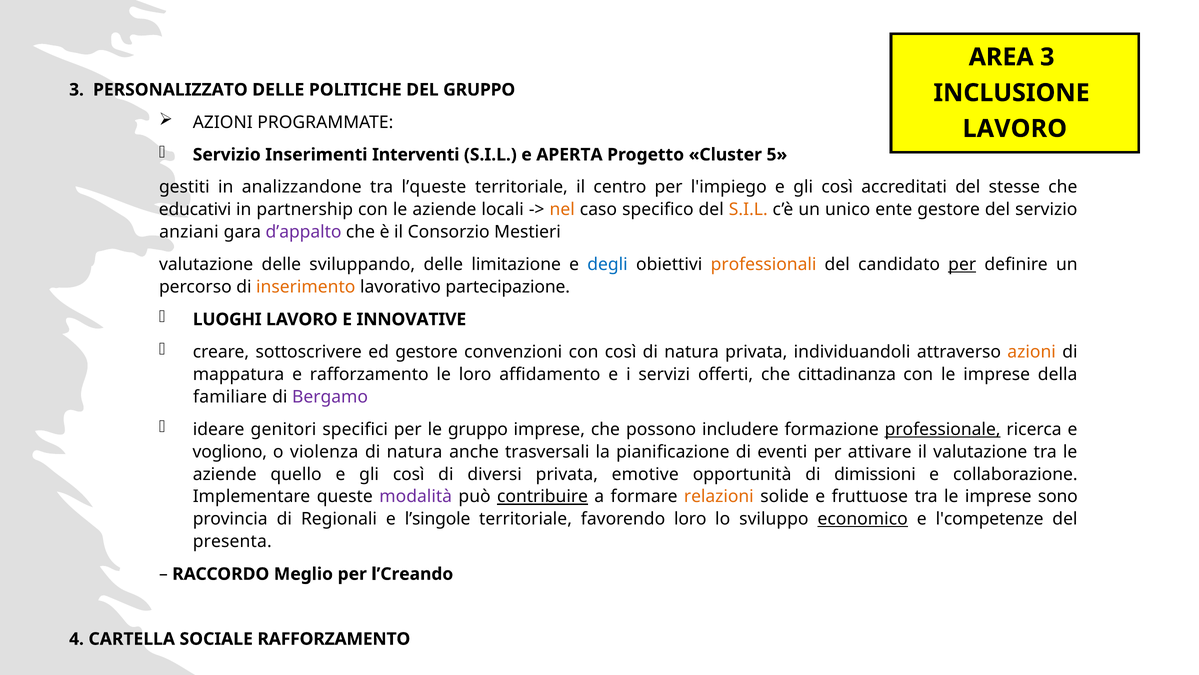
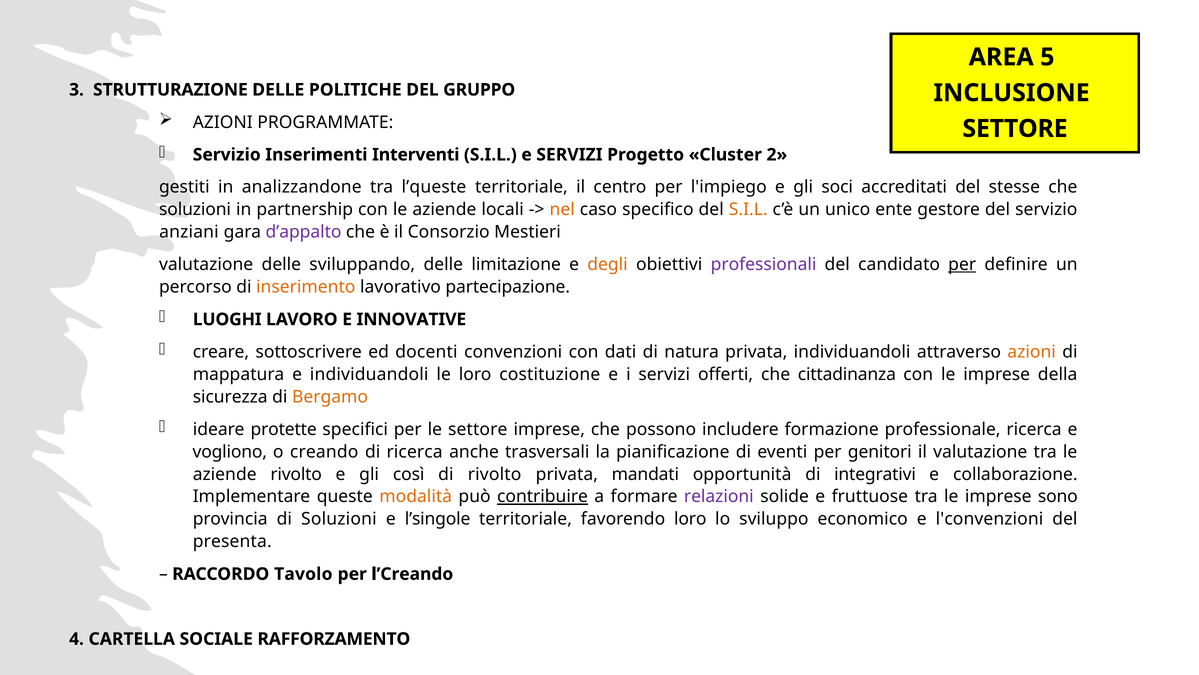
AREA 3: 3 -> 5
PERSONALIZZATO: PERSONALIZZATO -> STRUTTURAZIONE
LAVORO at (1015, 129): LAVORO -> SETTORE
e APERTA: APERTA -> SERVIZI
5: 5 -> 2
l'impiego e gli così: così -> soci
educativi at (195, 209): educativi -> soluzioni
degli colour: blue -> orange
professionali colour: orange -> purple
ed gestore: gestore -> docenti
con così: così -> dati
e rafforzamento: rafforzamento -> individuandoli
affidamento: affidamento -> costituzione
familiare: familiare -> sicurezza
Bergamo colour: purple -> orange
genitori: genitori -> protette
le gruppo: gruppo -> settore
professionale underline: present -> none
violenza: violenza -> creando
natura at (415, 451): natura -> ricerca
attivare: attivare -> genitori
aziende quello: quello -> rivolto
di diversi: diversi -> rivolto
emotive: emotive -> mandati
dimissioni: dimissioni -> integrativi
modalità colour: purple -> orange
relazioni colour: orange -> purple
di Regionali: Regionali -> Soluzioni
economico underline: present -> none
l'competenze: l'competenze -> l'convenzioni
Meglio: Meglio -> Tavolo
